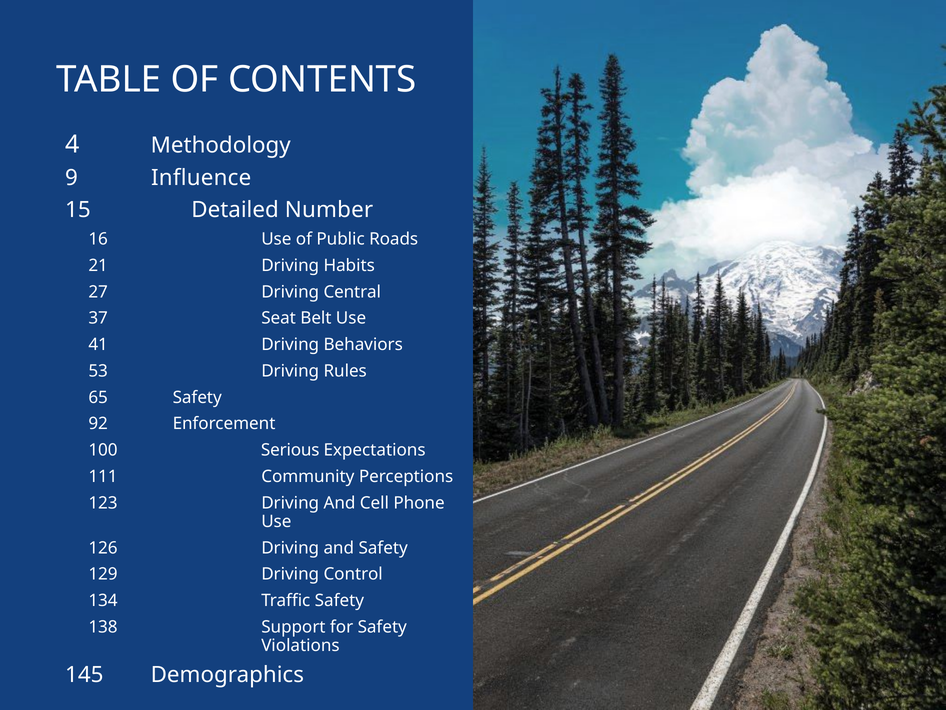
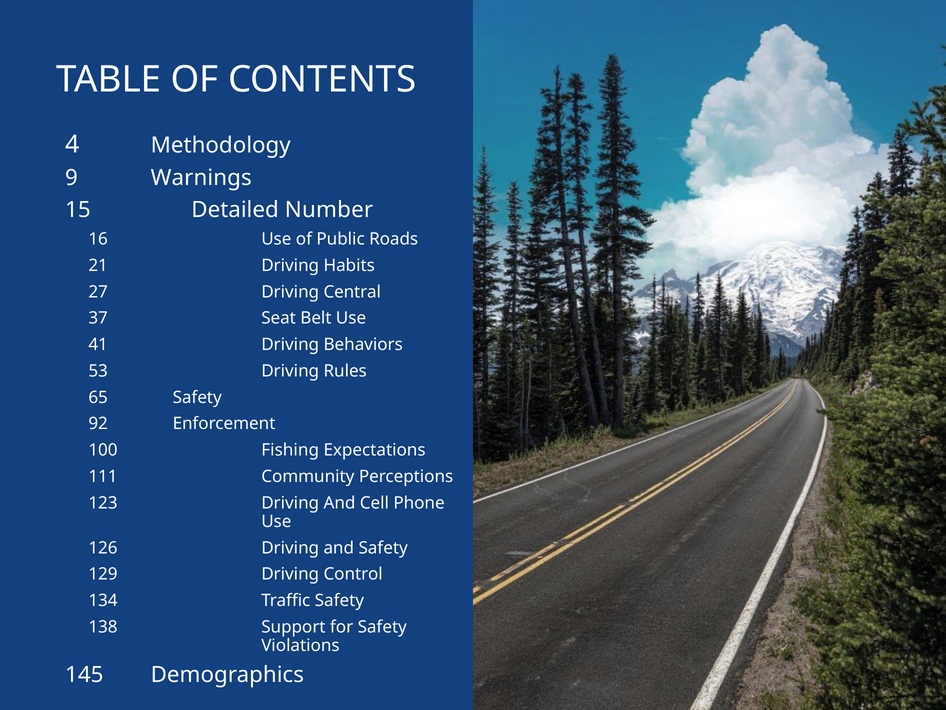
Influence: Influence -> Warnings
Serious: Serious -> Fishing
